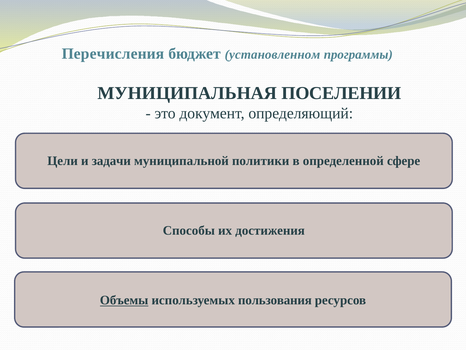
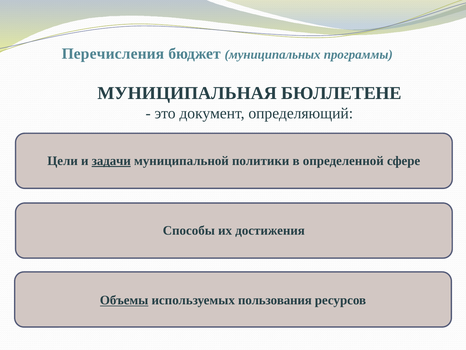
установленном: установленном -> муниципальных
ПОСЕЛЕНИИ: ПОСЕЛЕНИИ -> БЮЛЛЕТЕНЕ
задачи underline: none -> present
